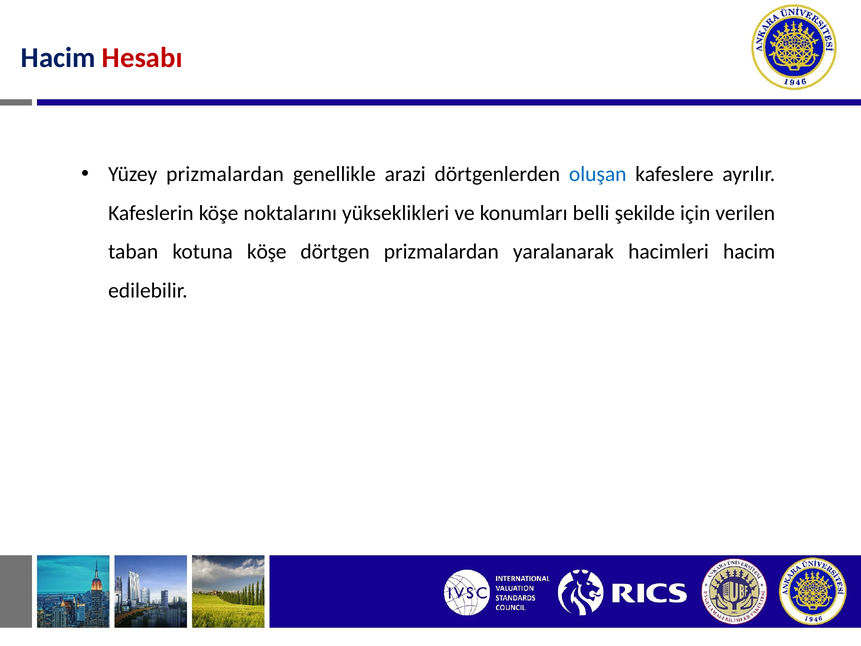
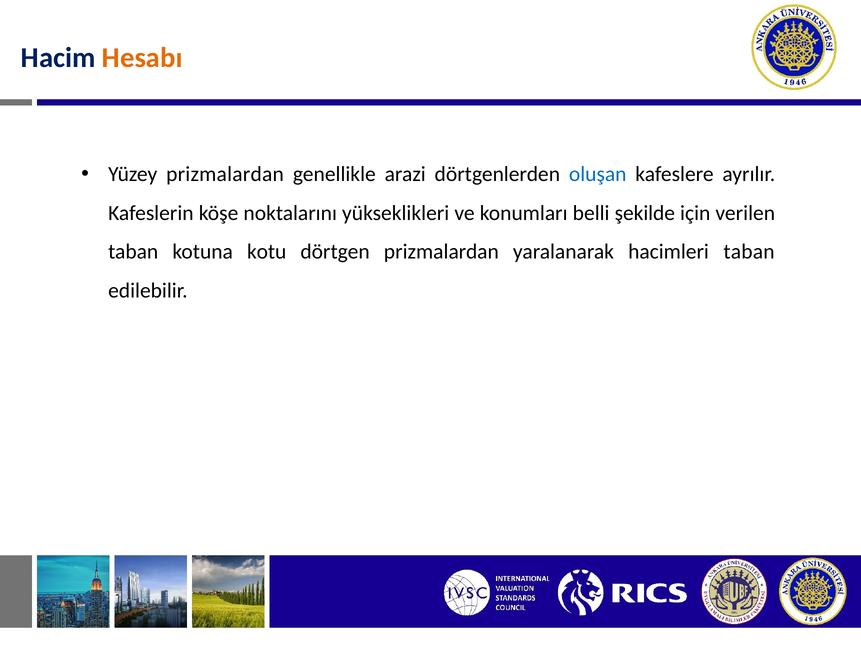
Hesabı colour: red -> orange
kotuna köşe: köşe -> kotu
hacimleri hacim: hacim -> taban
